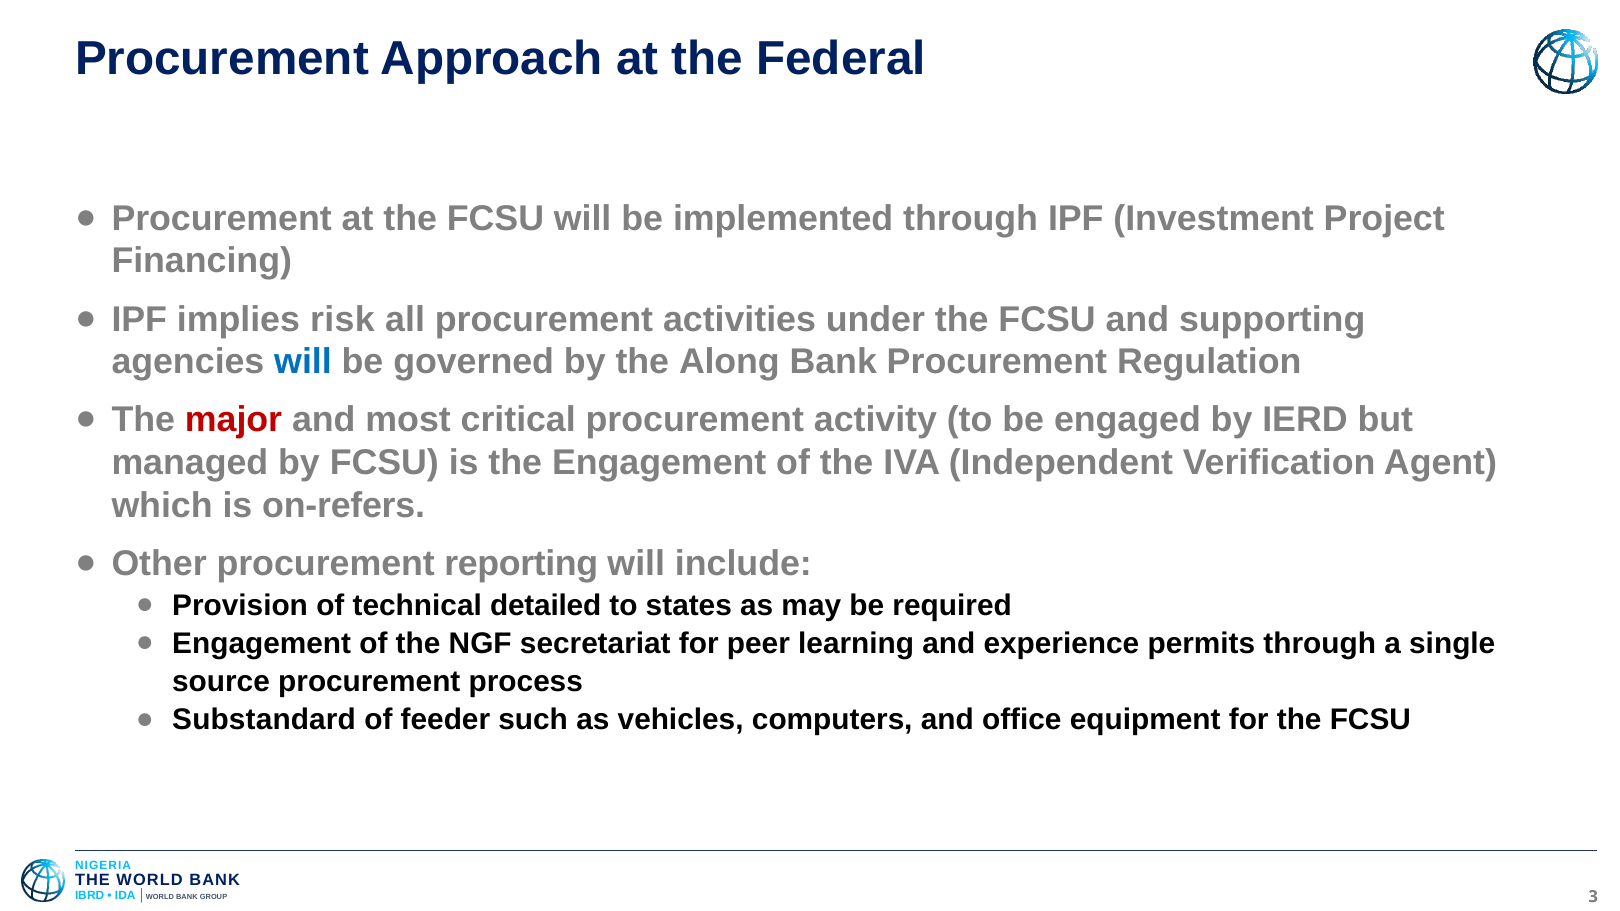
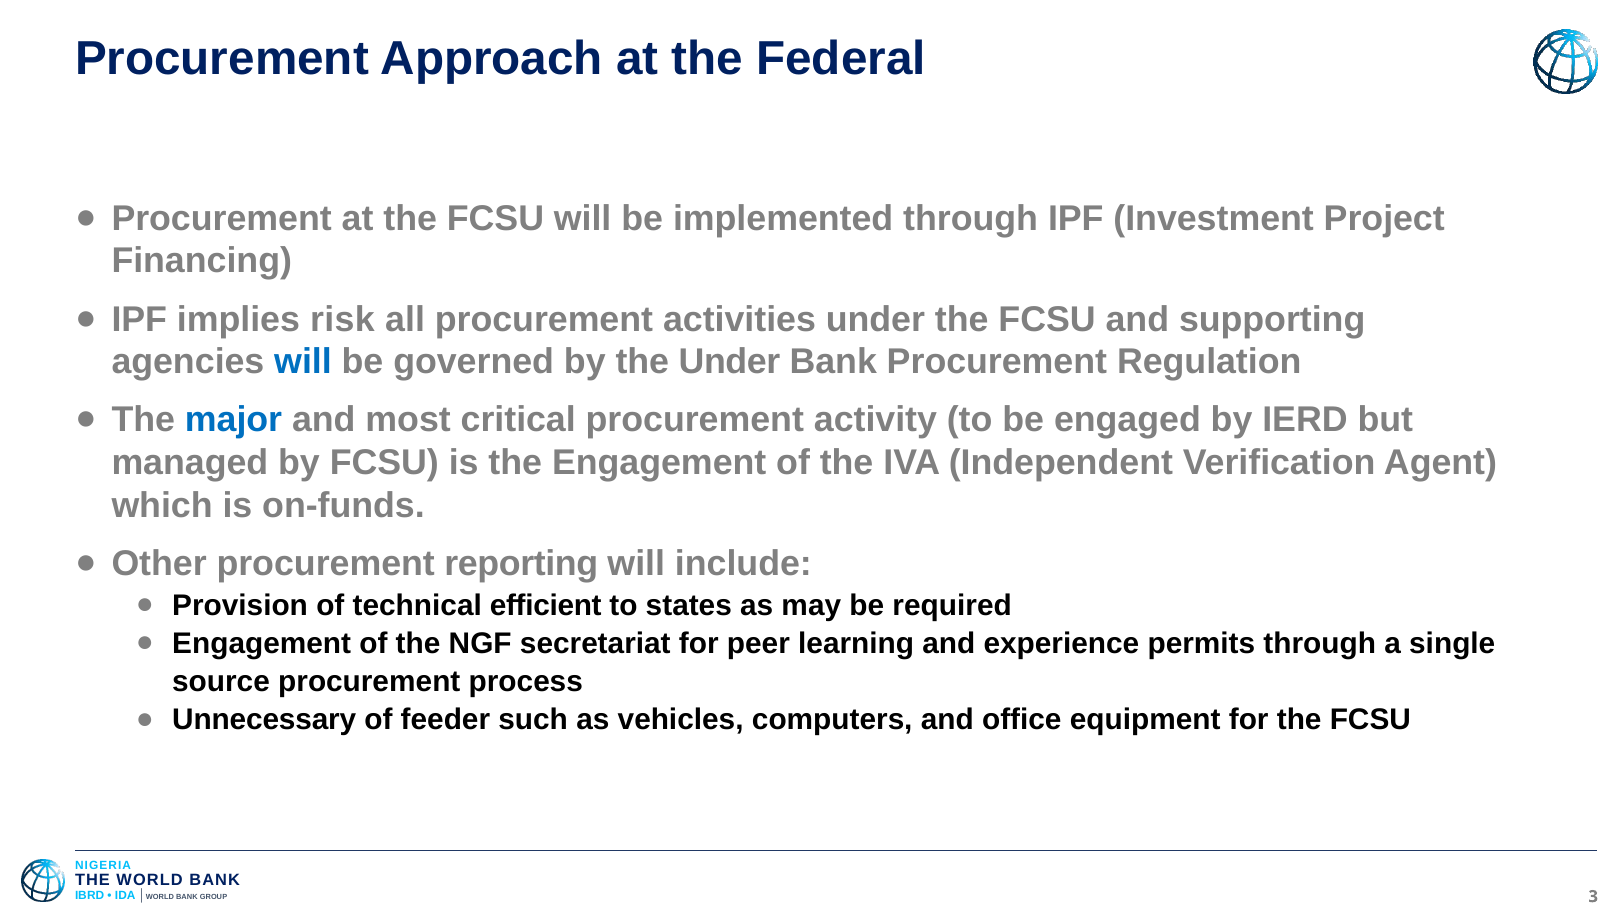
the Along: Along -> Under
major colour: red -> blue
on-refers: on-refers -> on-funds
detailed: detailed -> efficient
Substandard: Substandard -> Unnecessary
